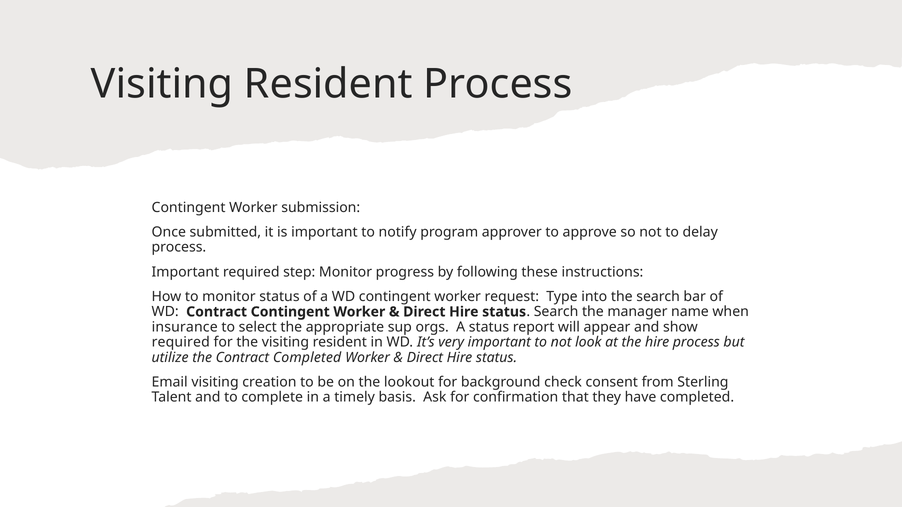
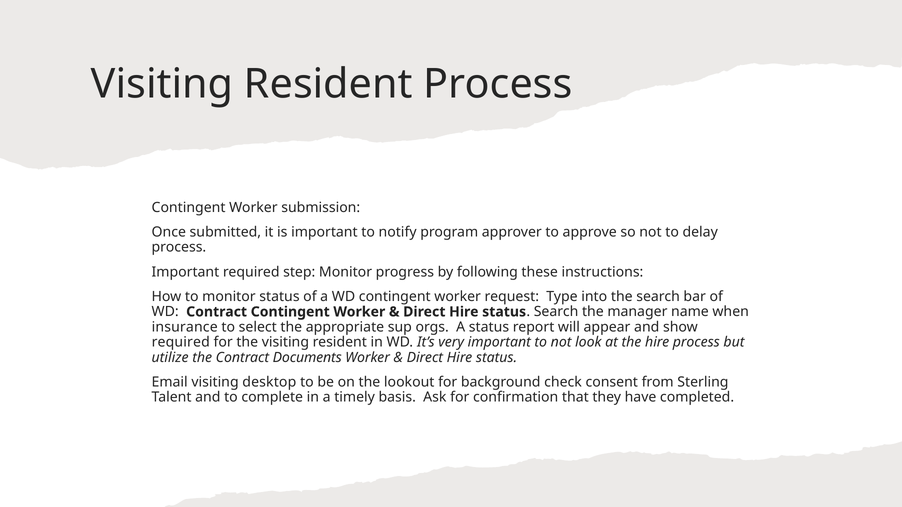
Contract Completed: Completed -> Documents
creation: creation -> desktop
